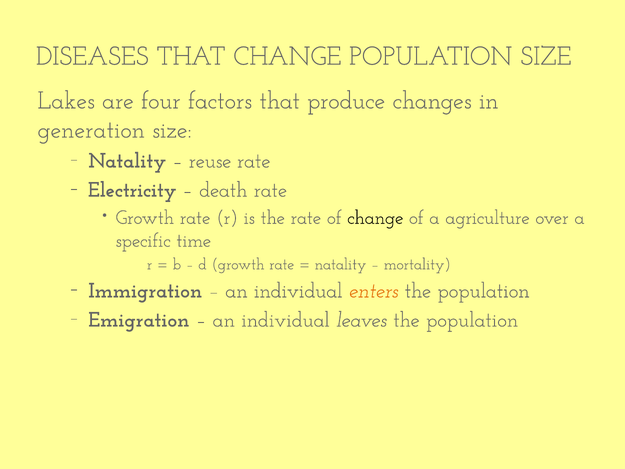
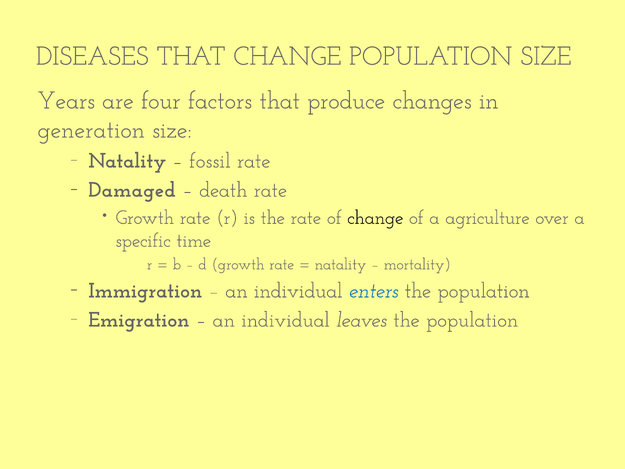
Lakes: Lakes -> Years
reuse: reuse -> fossil
Electricity: Electricity -> Damaged
enters colour: orange -> blue
